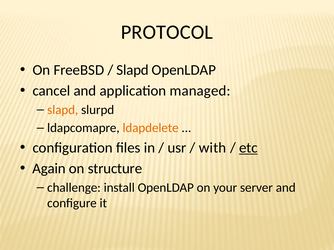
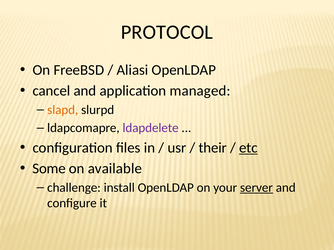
Slapd at (133, 70): Slapd -> Aliasi
ldapdelete colour: orange -> purple
with: with -> their
Again: Again -> Some
structure: structure -> available
server underline: none -> present
